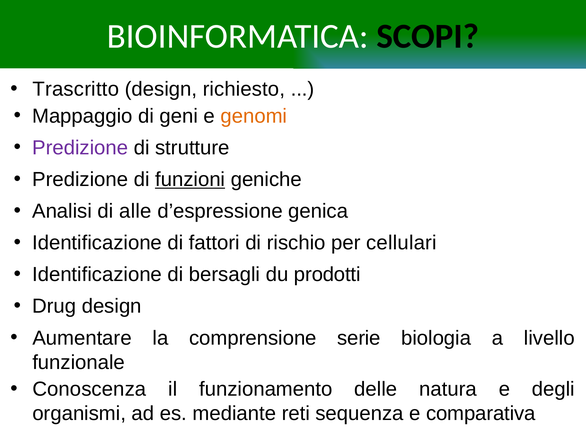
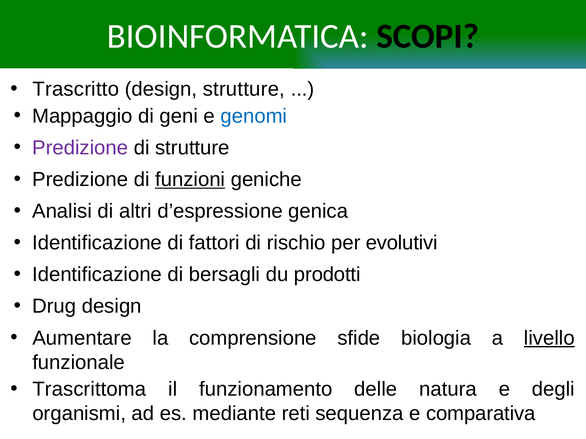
design richiesto: richiesto -> strutture
genomi colour: orange -> blue
alle: alle -> altri
cellulari: cellulari -> evolutivi
serie: serie -> sfide
livello underline: none -> present
Conoscenza: Conoscenza -> Trascrittoma
